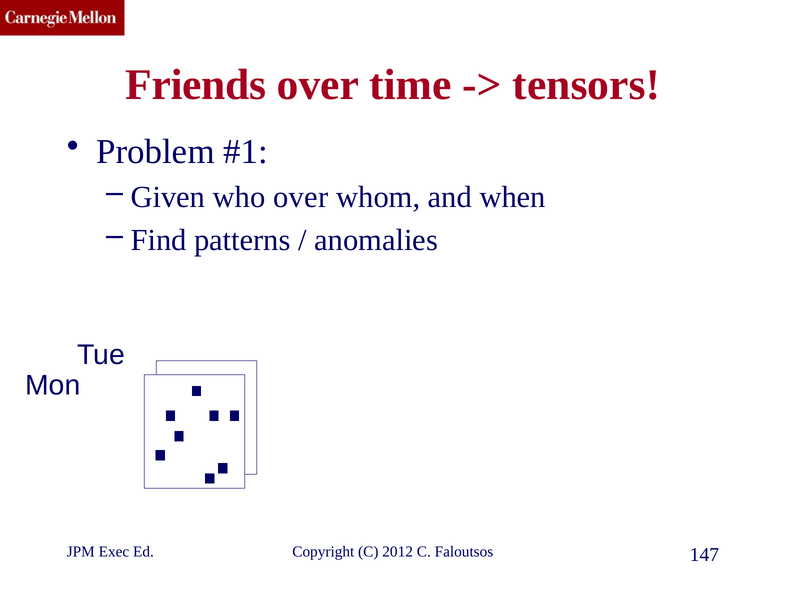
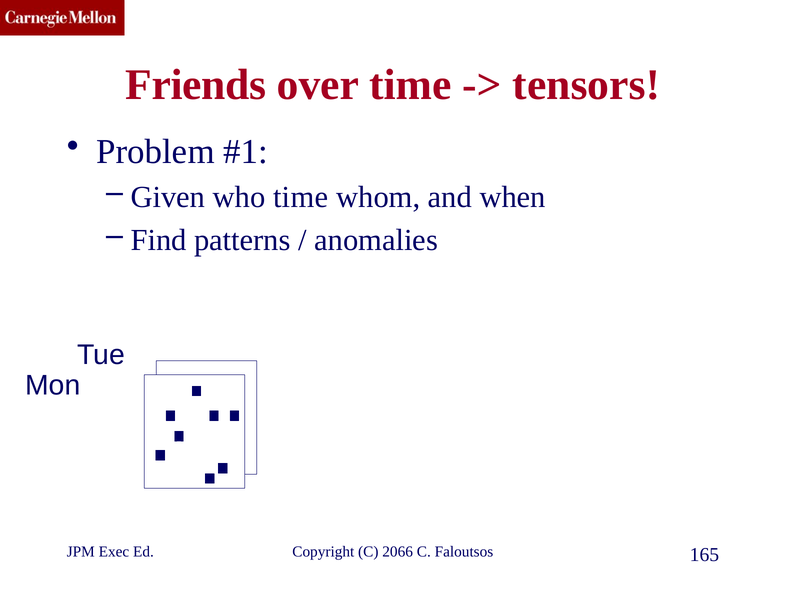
who over: over -> time
2012: 2012 -> 2066
147: 147 -> 165
